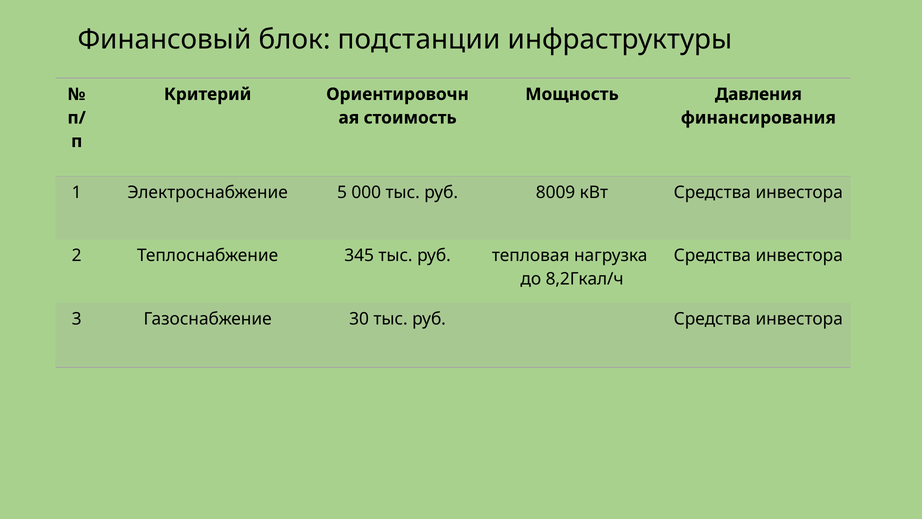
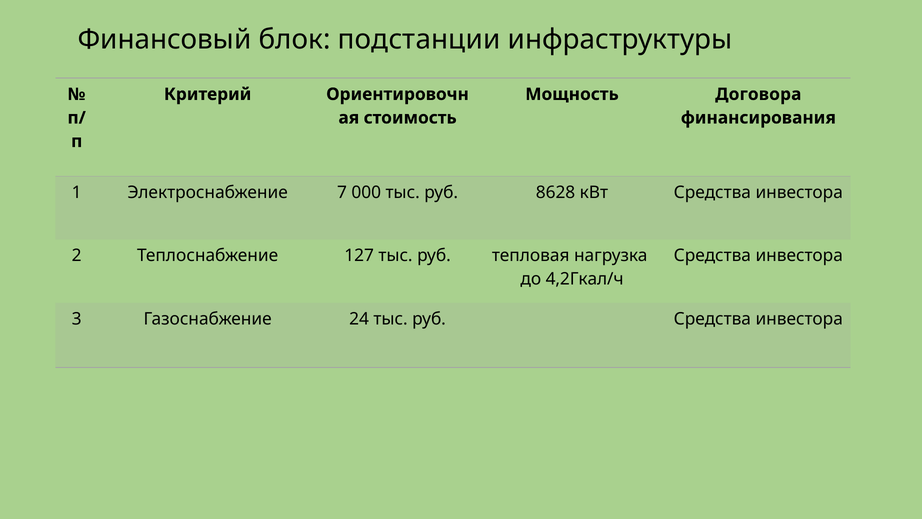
Давления: Давления -> Договора
5: 5 -> 7
8009: 8009 -> 8628
345: 345 -> 127
8,2Гкал/ч: 8,2Гкал/ч -> 4,2Гкал/ч
30: 30 -> 24
